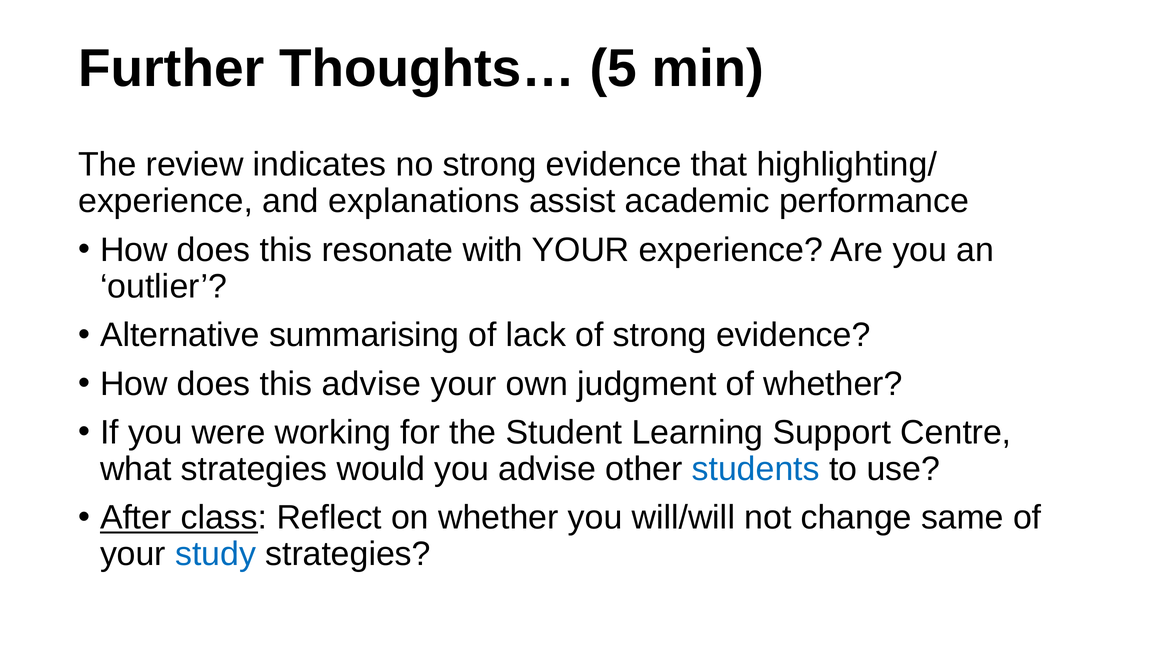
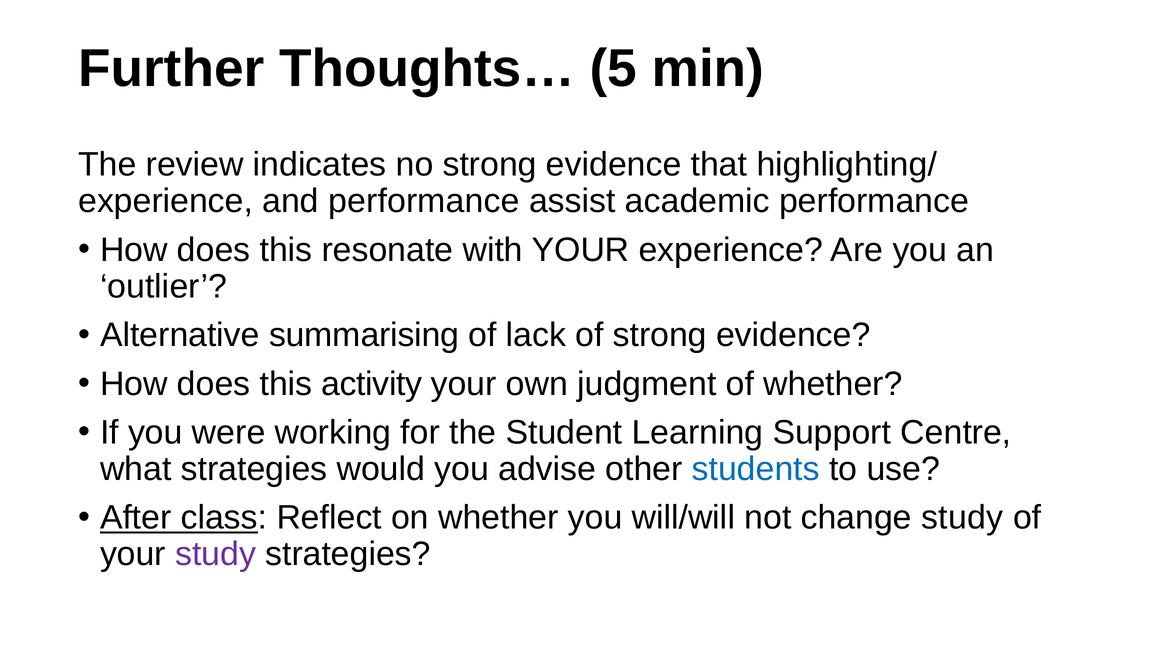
and explanations: explanations -> performance
this advise: advise -> activity
change same: same -> study
study at (216, 554) colour: blue -> purple
